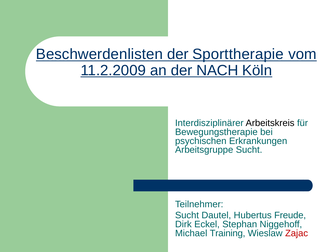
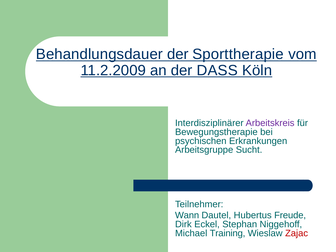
Beschwerdenlisten: Beschwerdenlisten -> Behandlungsdauer
NACH: NACH -> DASS
Arbeitskreis colour: black -> purple
Sucht at (187, 215): Sucht -> Wann
